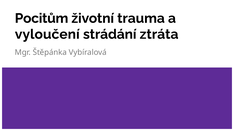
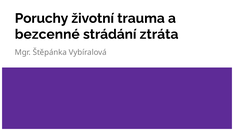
Pocitům: Pocitům -> Poruchy
vyloučení: vyloučení -> bezcenné
